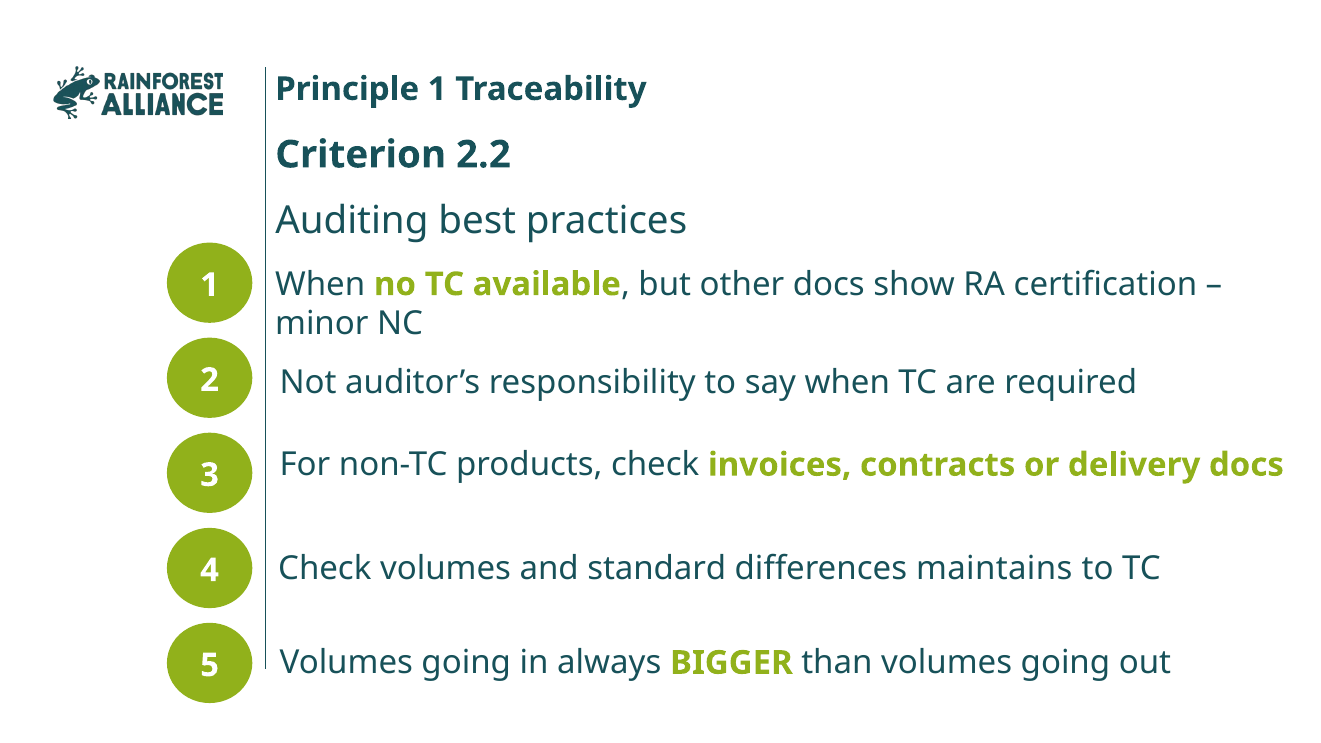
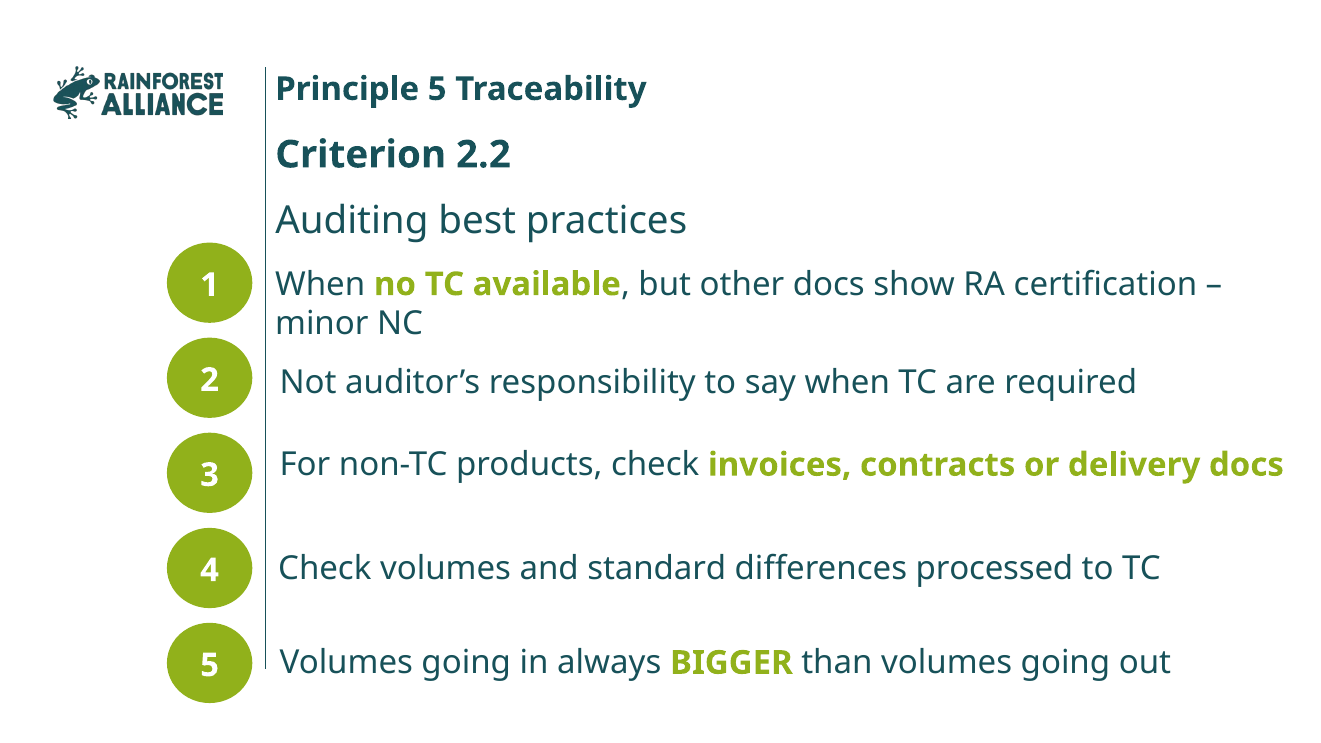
Principle 1: 1 -> 5
maintains: maintains -> processed
